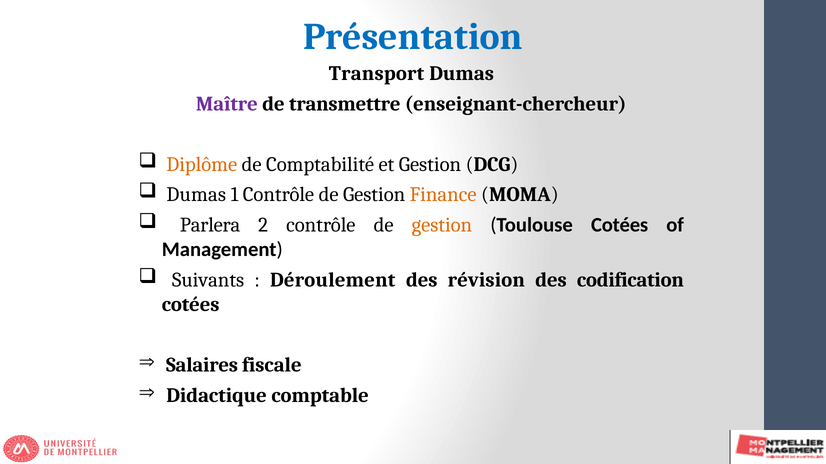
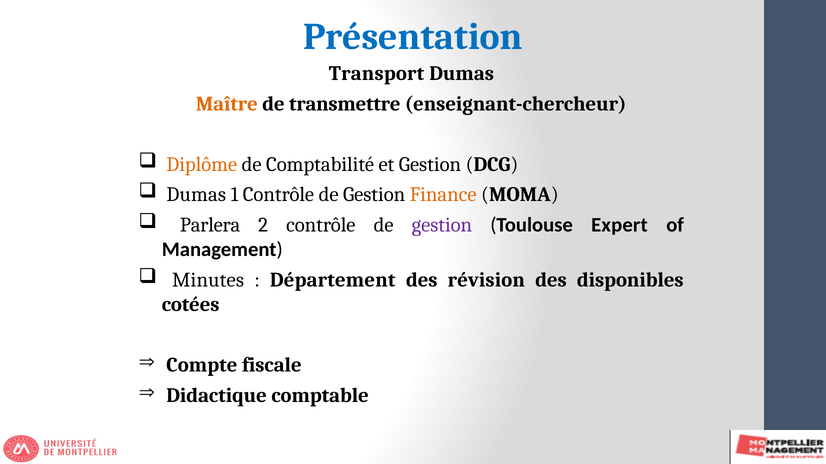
Maître colour: purple -> orange
gestion at (442, 225) colour: orange -> purple
Toulouse Cotées: Cotées -> Expert
Suivants: Suivants -> Minutes
Déroulement: Déroulement -> Département
codification: codification -> disponibles
Salaires: Salaires -> Compte
